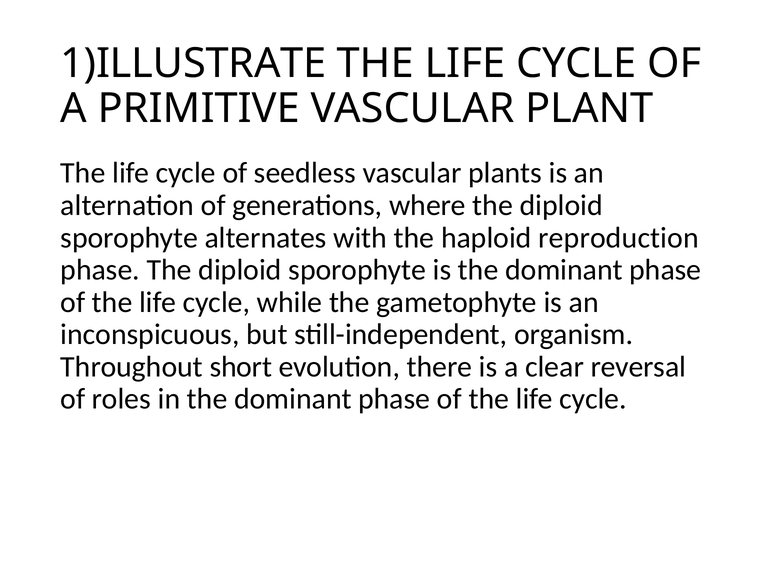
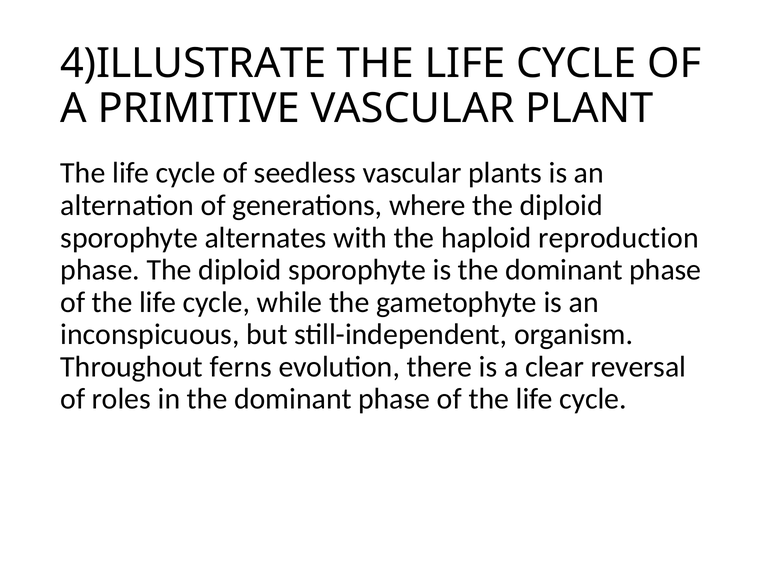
1)ILLUSTRATE: 1)ILLUSTRATE -> 4)ILLUSTRATE
short: short -> ferns
